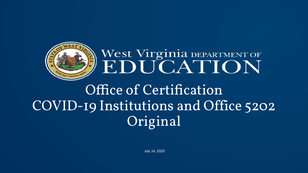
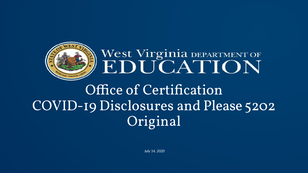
Institutions: Institutions -> Disclosures
and Office: Office -> Please
